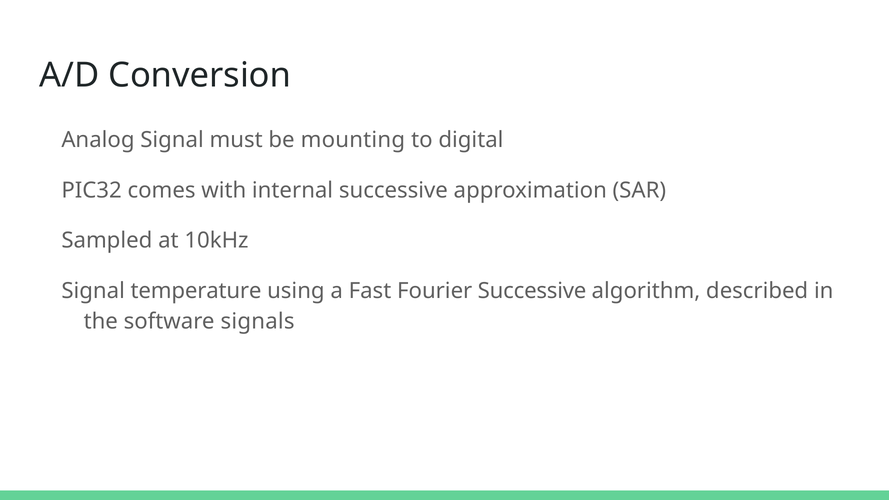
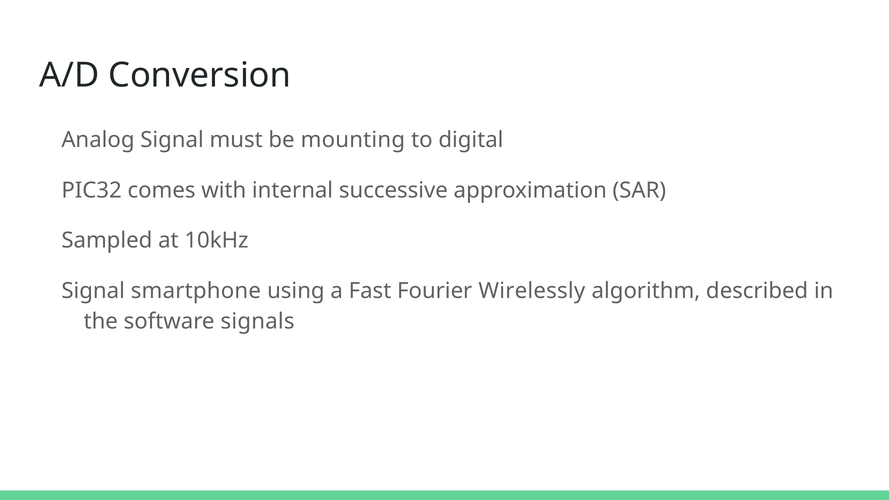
temperature: temperature -> smartphone
Fourier Successive: Successive -> Wirelessly
